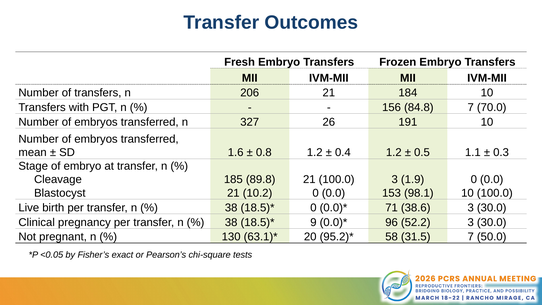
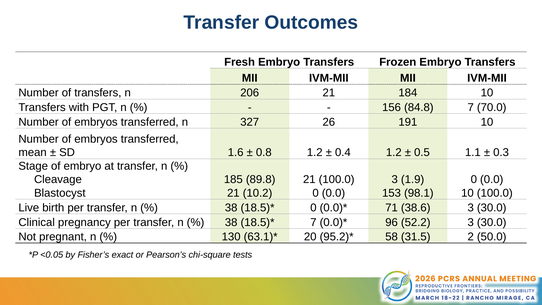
9 at (313, 222): 9 -> 7
31.5 7: 7 -> 2
